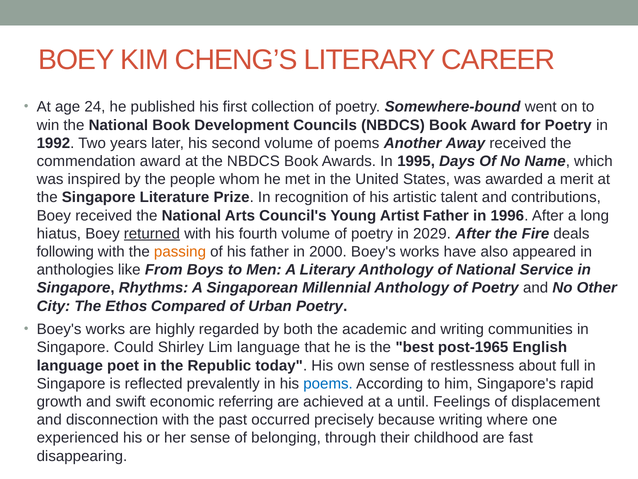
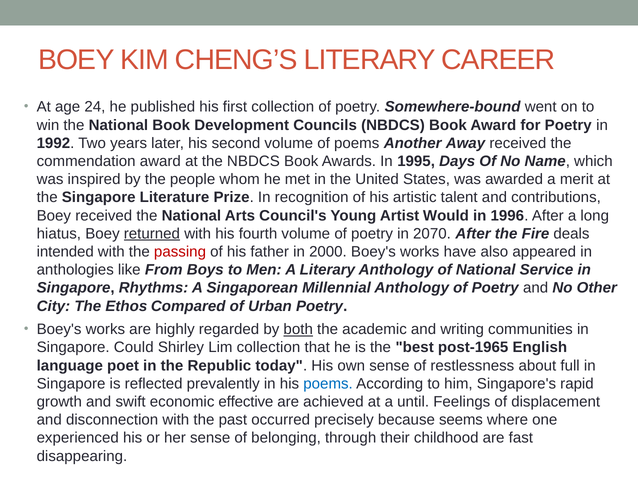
Artist Father: Father -> Would
2029: 2029 -> 2070
following: following -> intended
passing colour: orange -> red
both underline: none -> present
Lim language: language -> collection
referring: referring -> effective
because writing: writing -> seems
